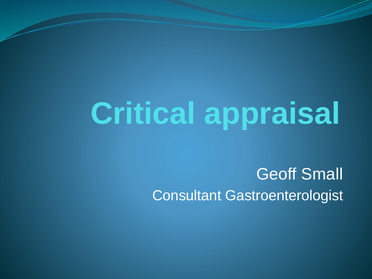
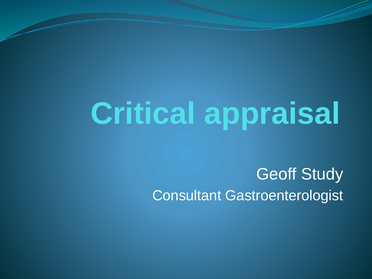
Small: Small -> Study
